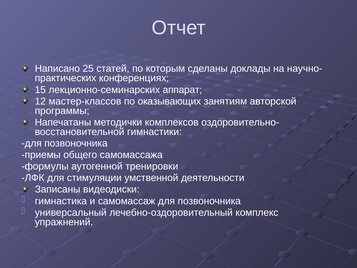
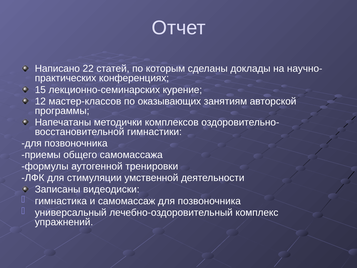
25: 25 -> 22
аппарат: аппарат -> курение
